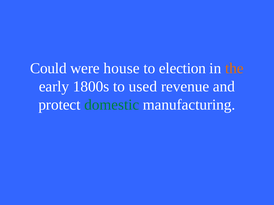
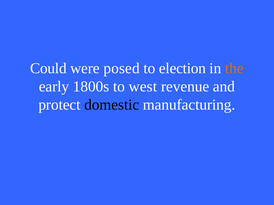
house: house -> posed
used: used -> west
domestic colour: green -> black
